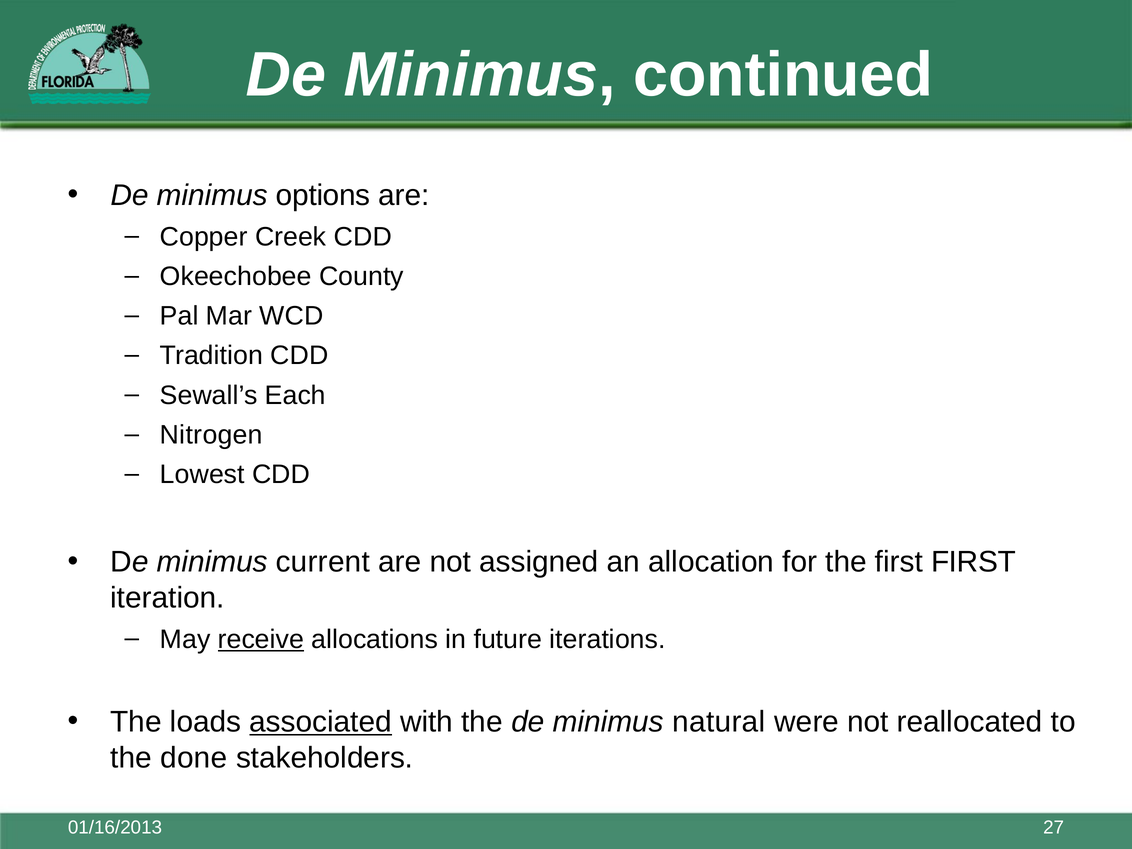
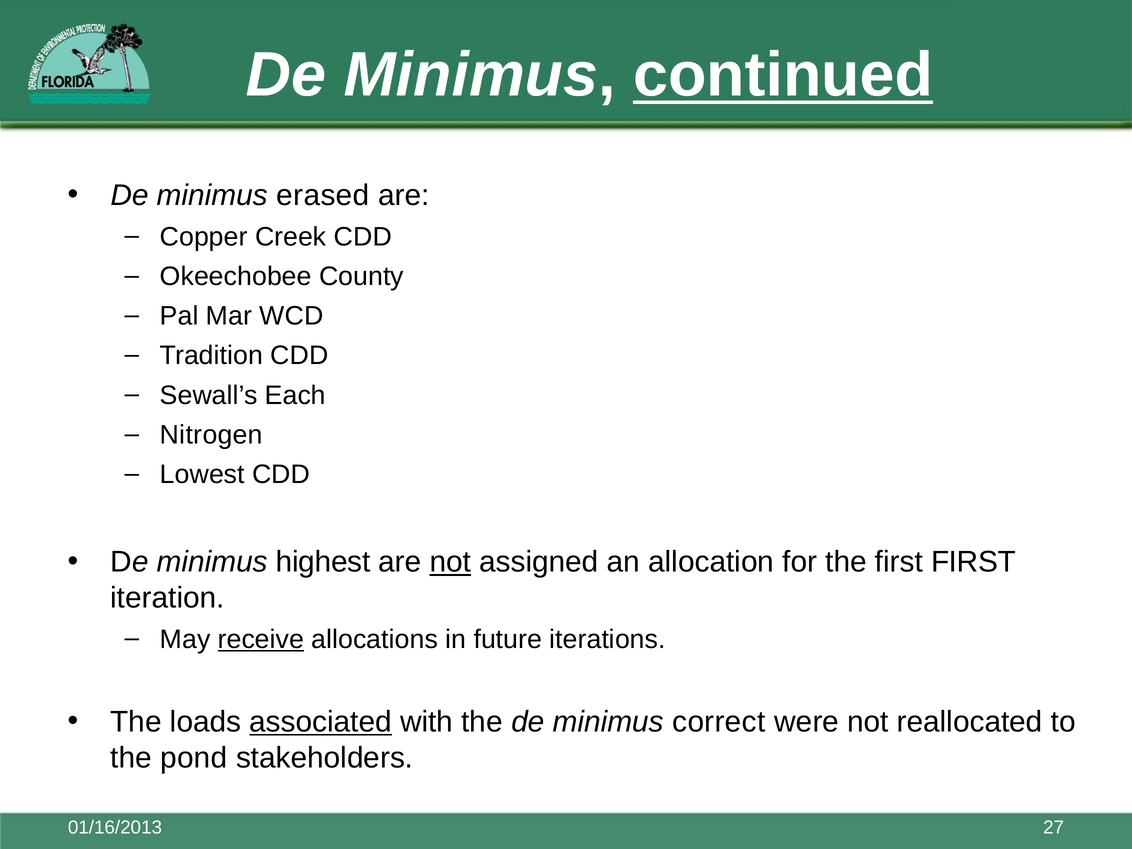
continued underline: none -> present
options: options -> erased
current: current -> highest
not at (450, 562) underline: none -> present
natural: natural -> correct
done: done -> pond
